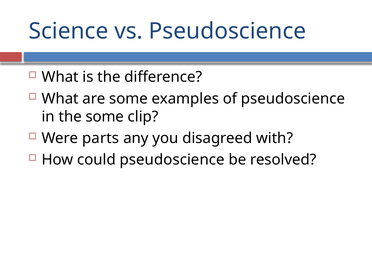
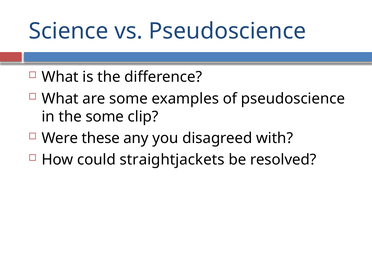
parts: parts -> these
could pseudoscience: pseudoscience -> straightjackets
